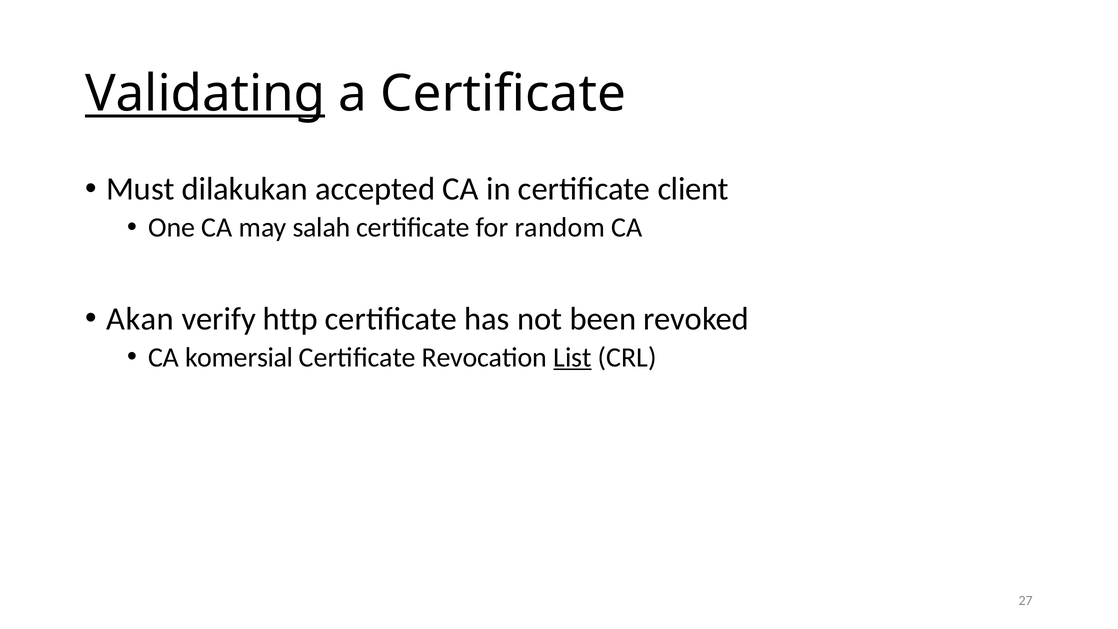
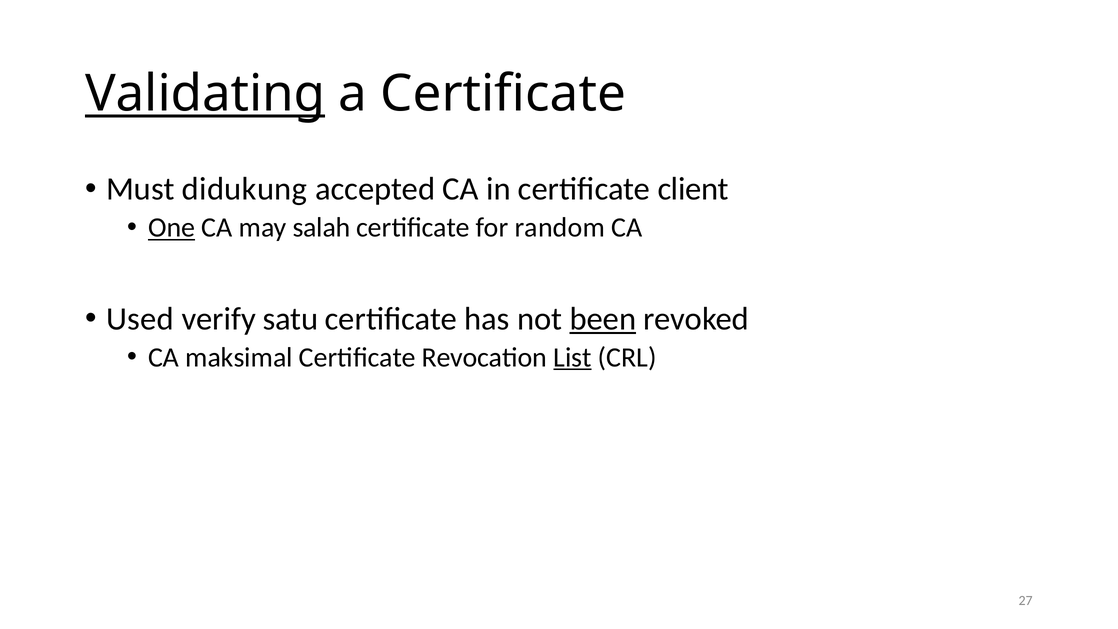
dilakukan: dilakukan -> didukung
One underline: none -> present
Akan: Akan -> Used
http: http -> satu
been underline: none -> present
komersial: komersial -> maksimal
